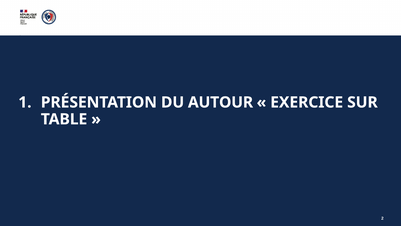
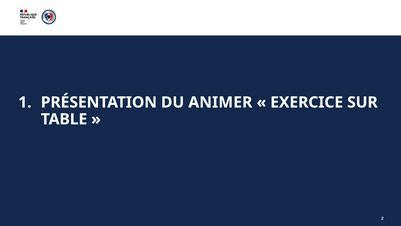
AUTOUR: AUTOUR -> ANIMER
